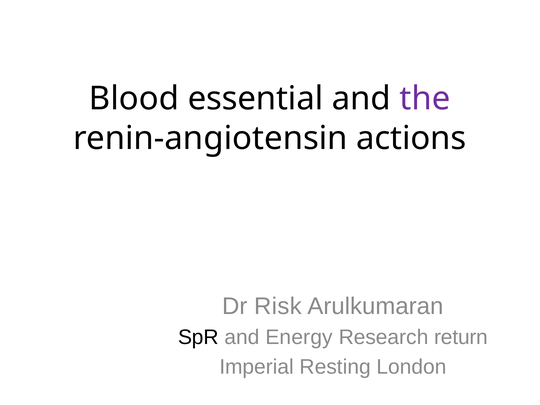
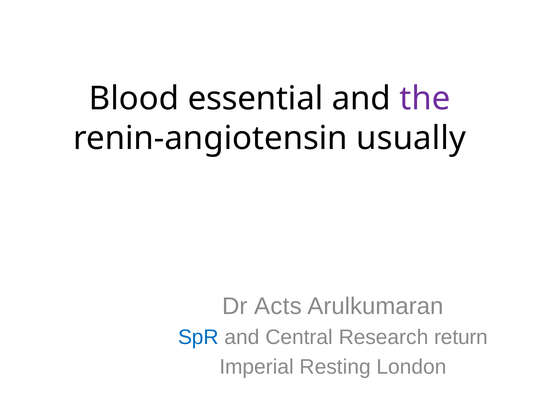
actions: actions -> usually
Risk: Risk -> Acts
SpR colour: black -> blue
Energy: Energy -> Central
